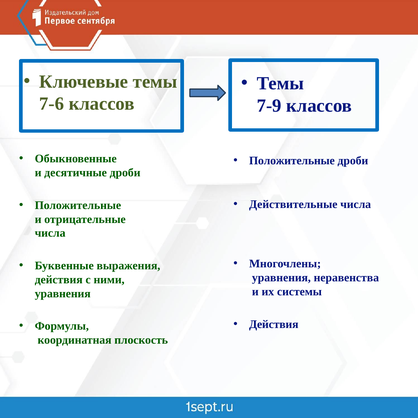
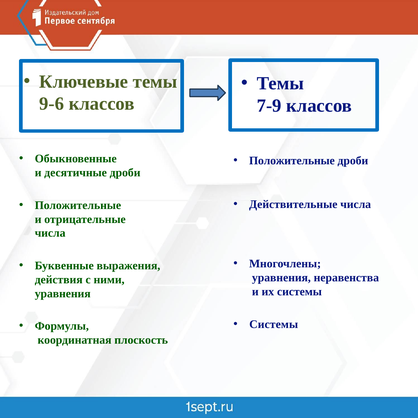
7-6: 7-6 -> 9-6
Действия at (274, 324): Действия -> Системы
